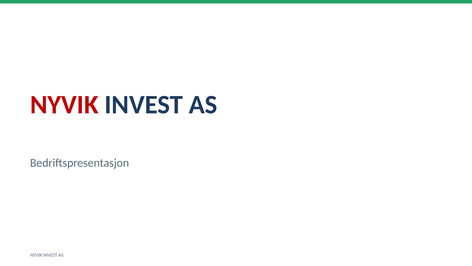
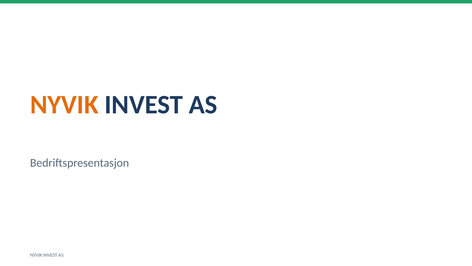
NYVIK at (64, 105) colour: red -> orange
